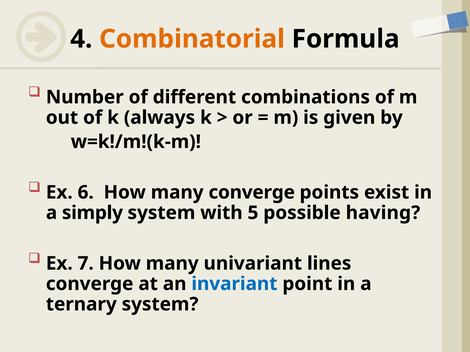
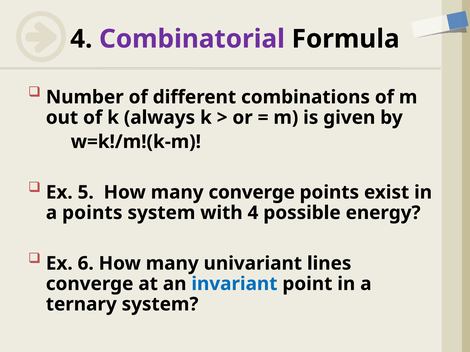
Combinatorial colour: orange -> purple
6: 6 -> 5
a simply: simply -> points
with 5: 5 -> 4
having: having -> energy
7: 7 -> 6
